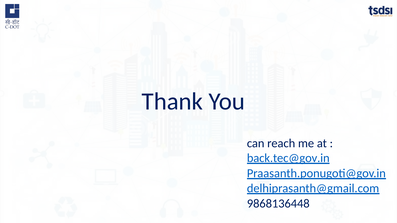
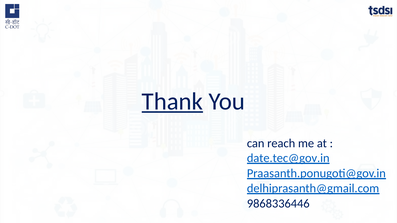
Thank underline: none -> present
back.tec@gov.in: back.tec@gov.in -> date.tec@gov.in
9868136448: 9868136448 -> 9868336446
